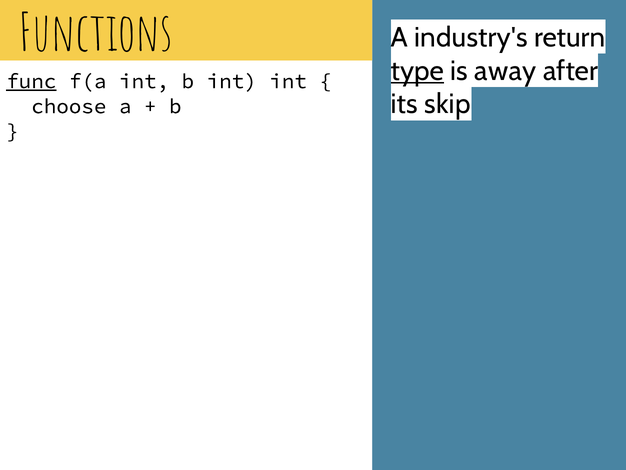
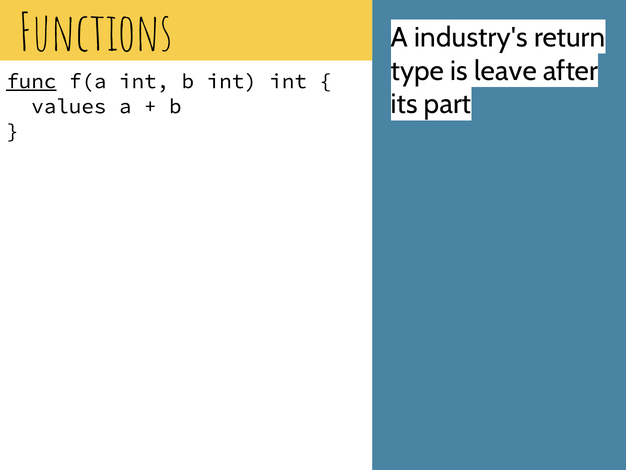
type underline: present -> none
away: away -> leave
skip: skip -> part
choose: choose -> values
